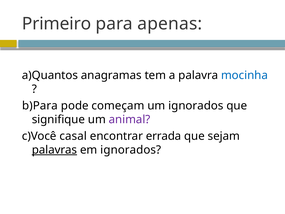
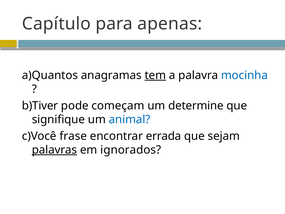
Primeiro: Primeiro -> Capítulo
tem underline: none -> present
b)Para: b)Para -> b)Tiver
um ignorados: ignorados -> determine
animal colour: purple -> blue
casal: casal -> frase
